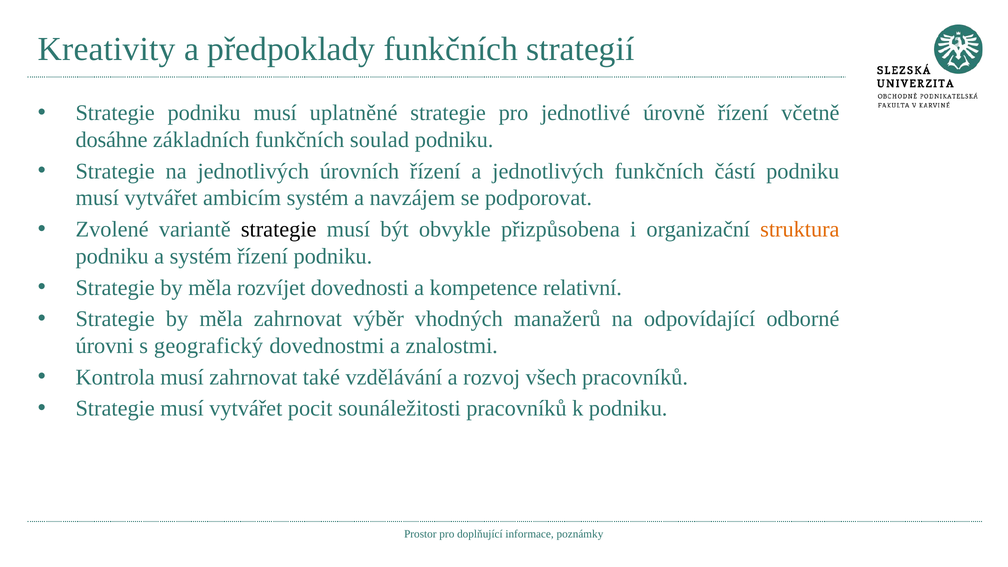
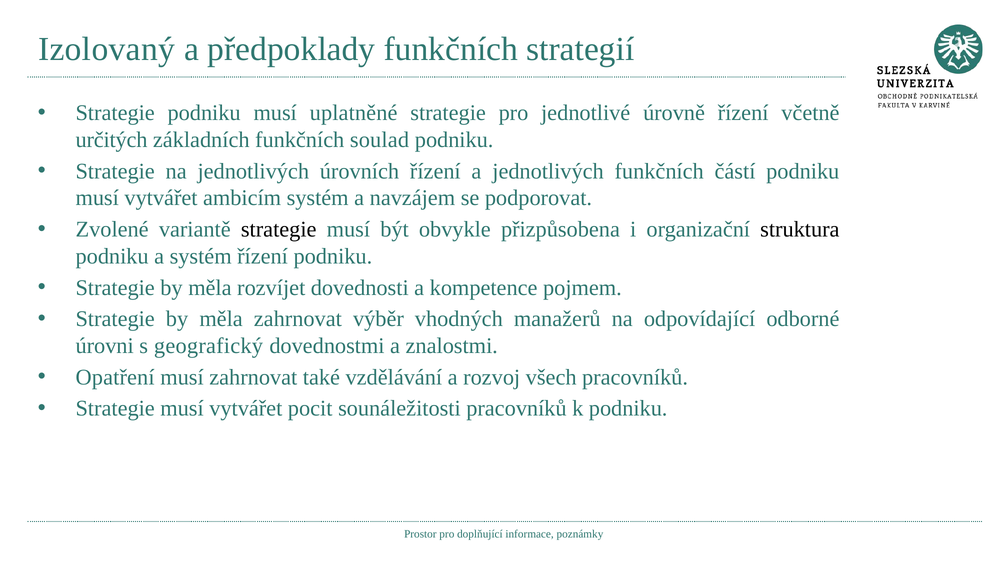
Kreativity: Kreativity -> Izolovaný
dosáhne: dosáhne -> určitých
struktura colour: orange -> black
relativní: relativní -> pojmem
Kontrola: Kontrola -> Opatření
